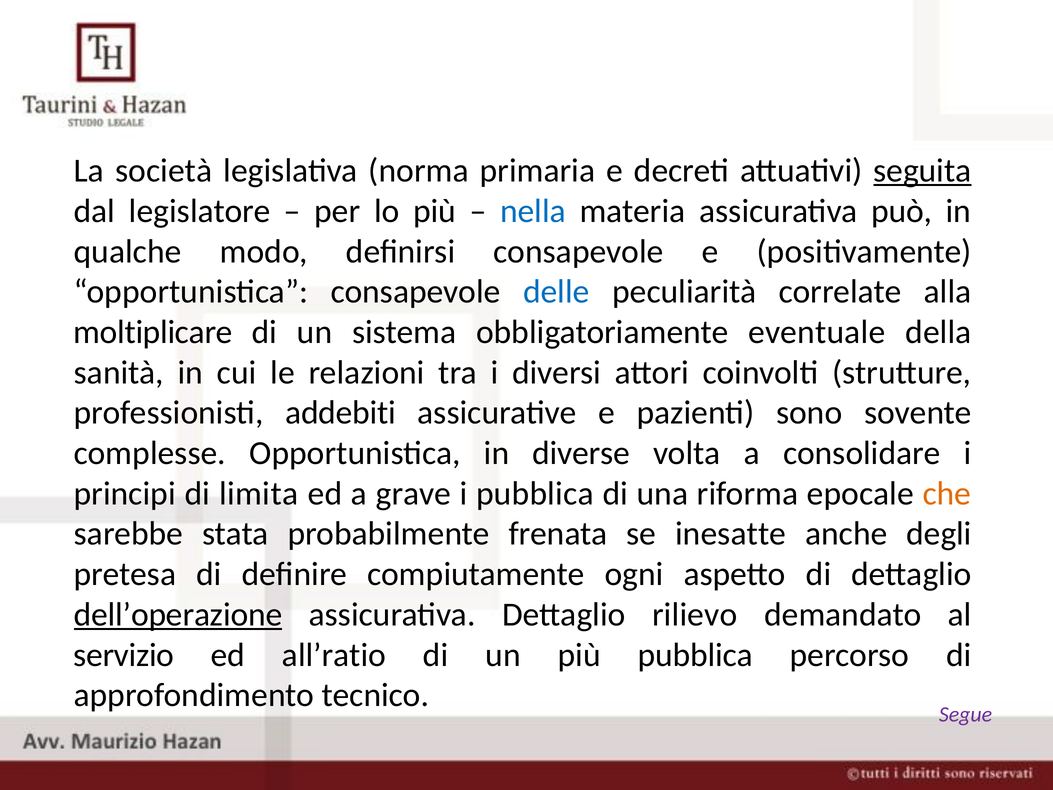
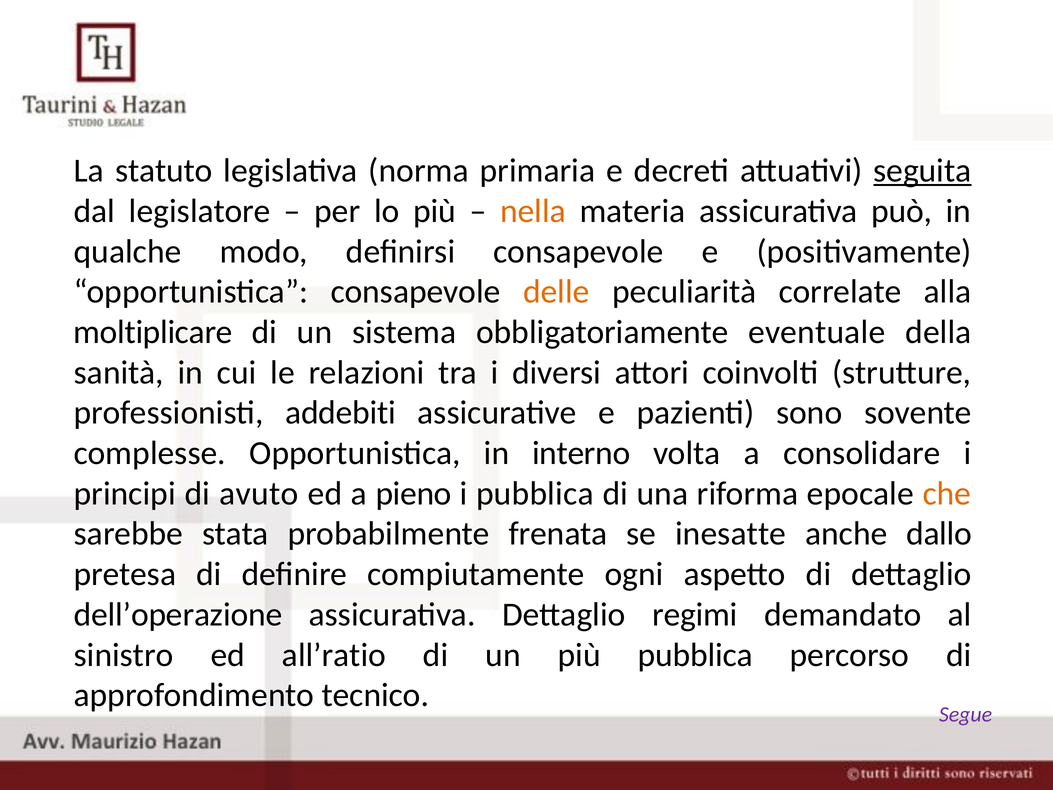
società: società -> statuto
nella colour: blue -> orange
delle colour: blue -> orange
diverse: diverse -> interno
limita: limita -> avuto
grave: grave -> pieno
degli: degli -> dallo
dell’operazione underline: present -> none
rilievo: rilievo -> regimi
servizio: servizio -> sinistro
